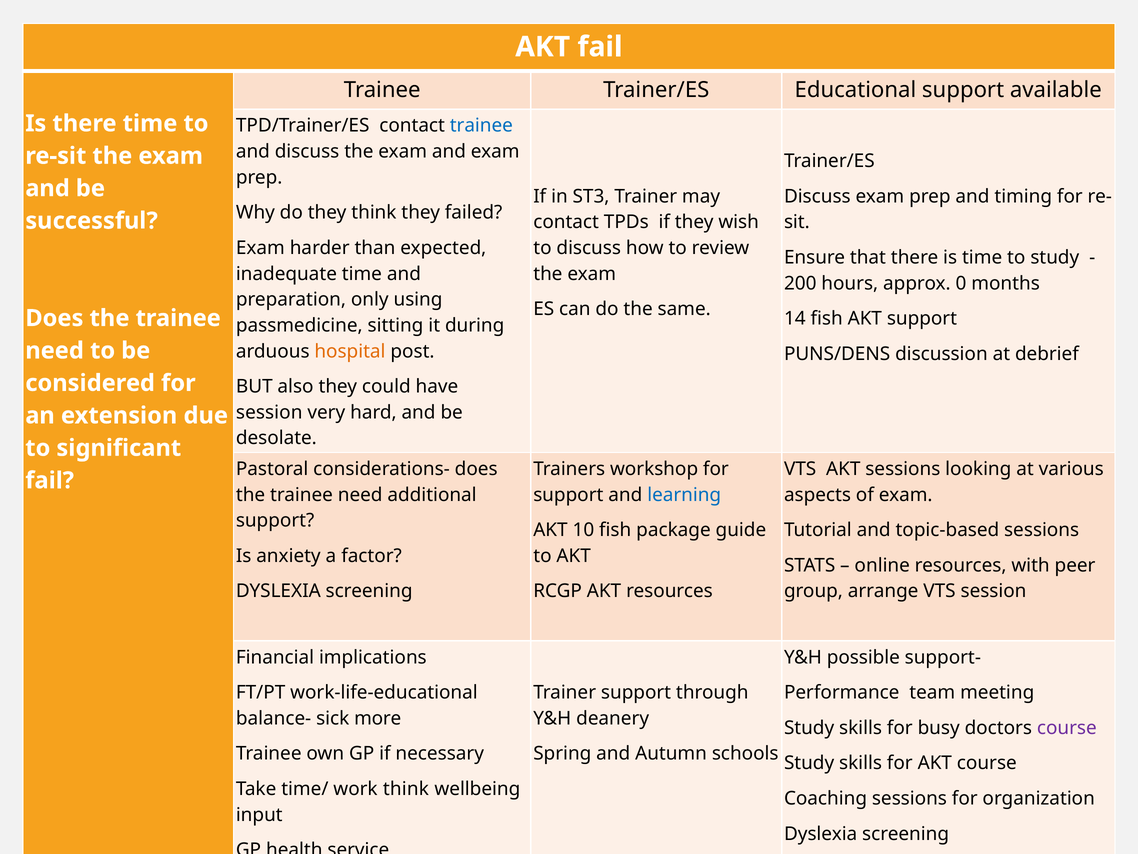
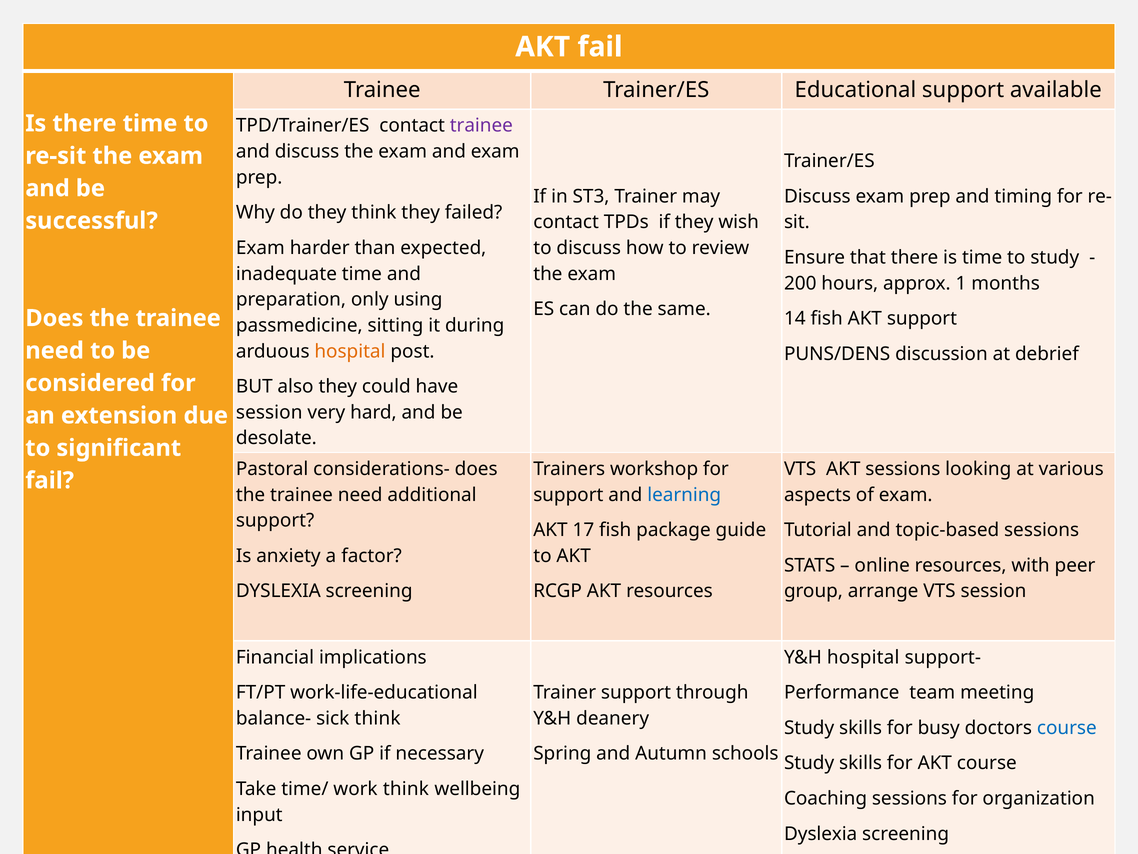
trainee at (481, 126) colour: blue -> purple
0: 0 -> 1
10: 10 -> 17
Y&H possible: possible -> hospital
sick more: more -> think
course at (1067, 727) colour: purple -> blue
